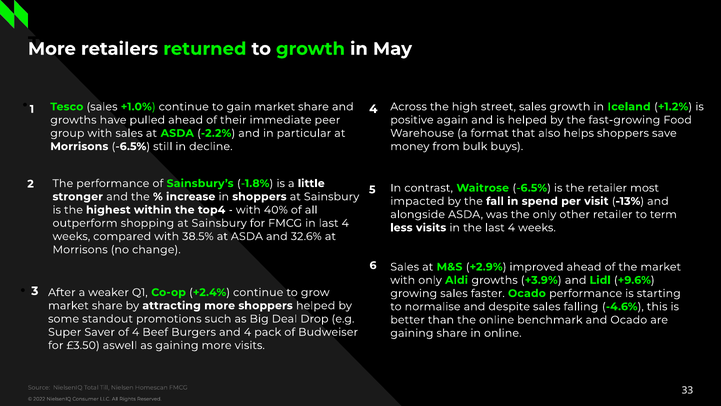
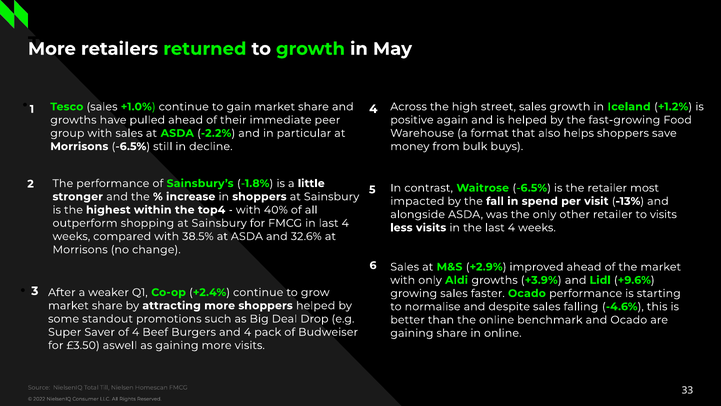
to term: term -> visits
